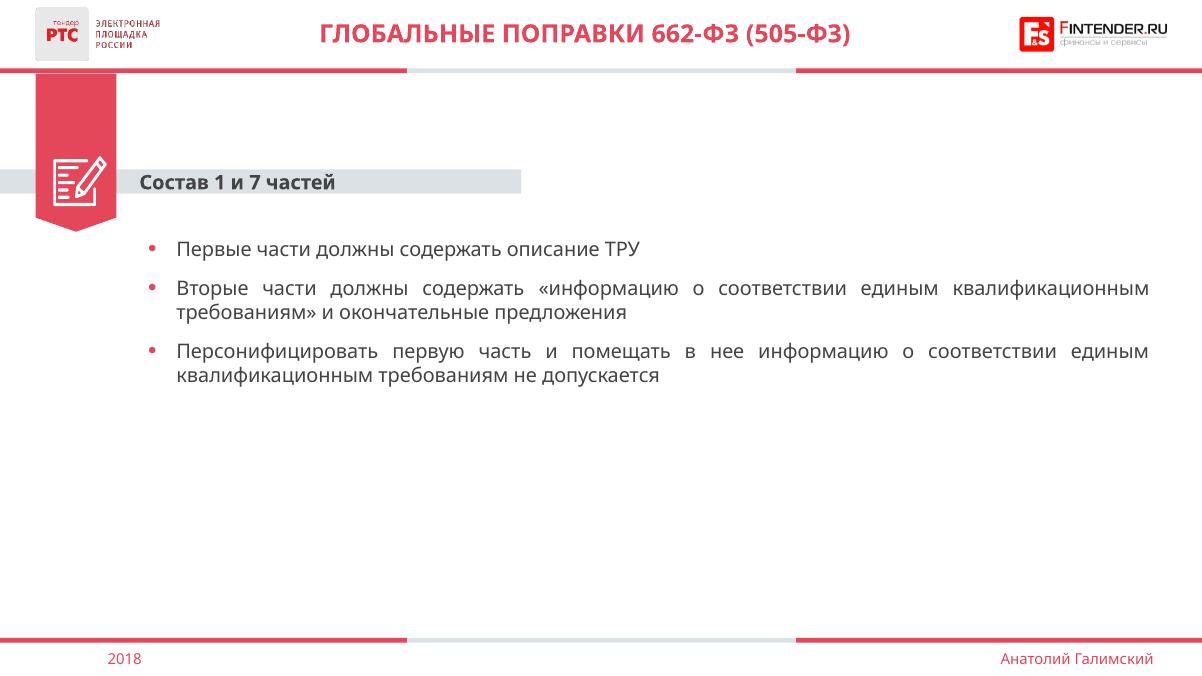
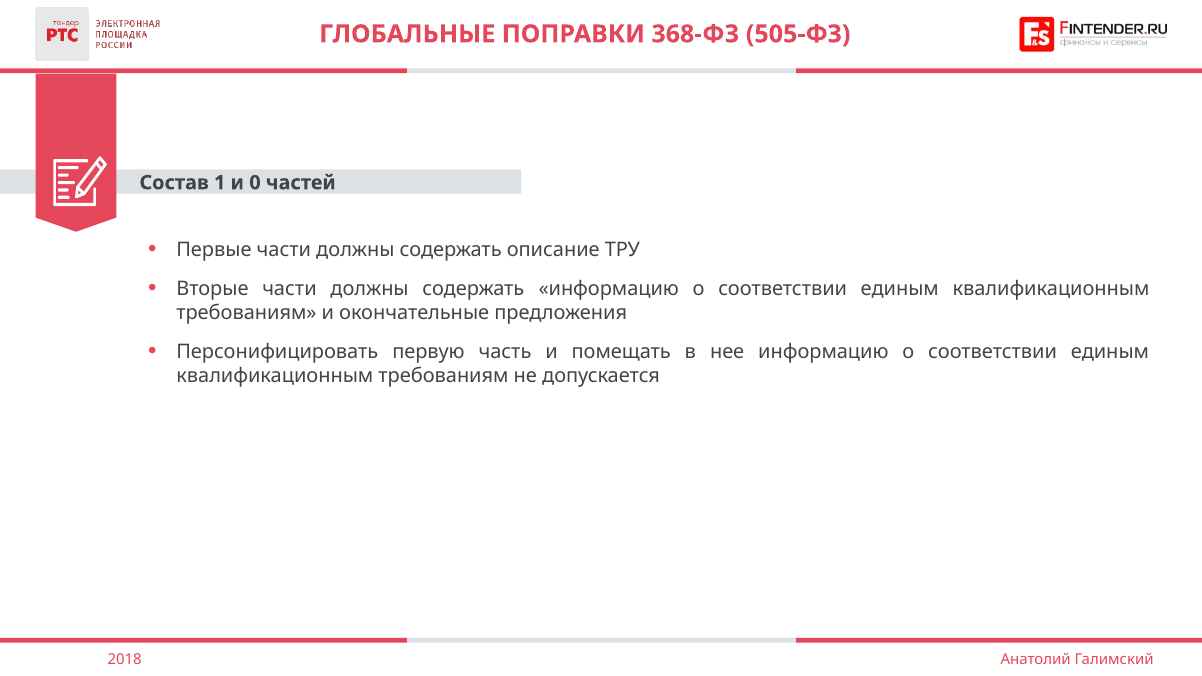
662-ФЗ: 662-ФЗ -> 368-ФЗ
7: 7 -> 0
